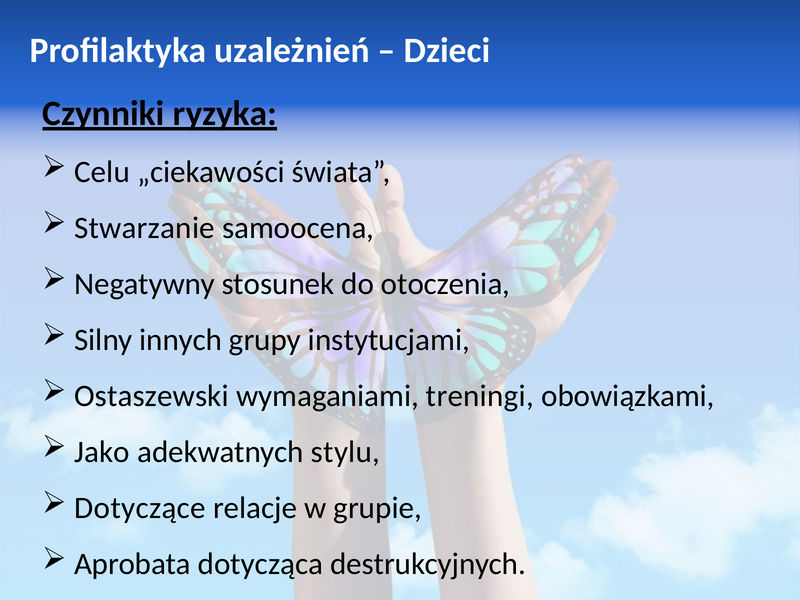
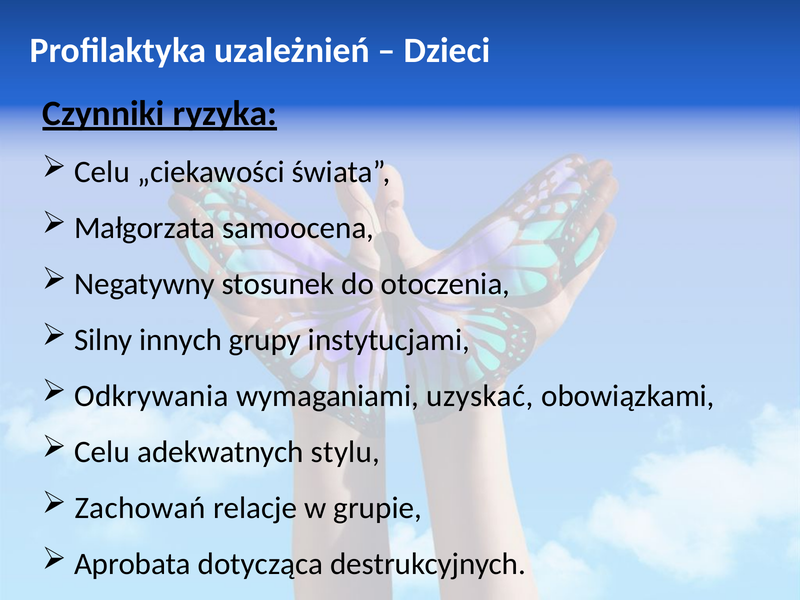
Stwarzanie: Stwarzanie -> Małgorzata
Ostaszewski: Ostaszewski -> Odkrywania
treningi: treningi -> uzyskać
Jako at (102, 452): Jako -> Celu
Dotyczące: Dotyczące -> Zachowań
